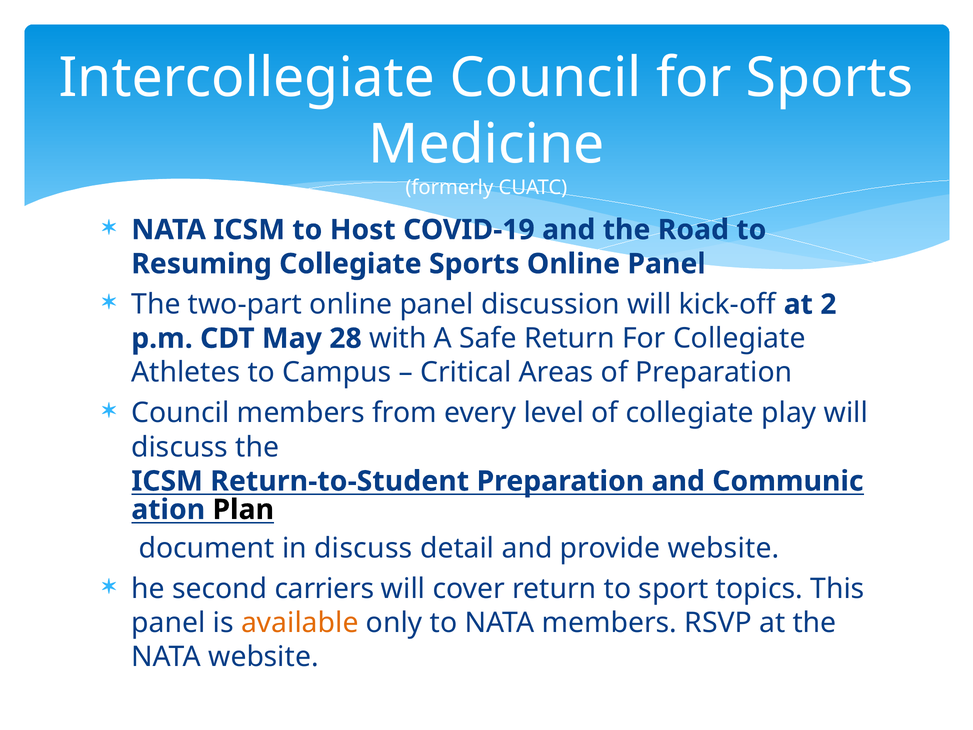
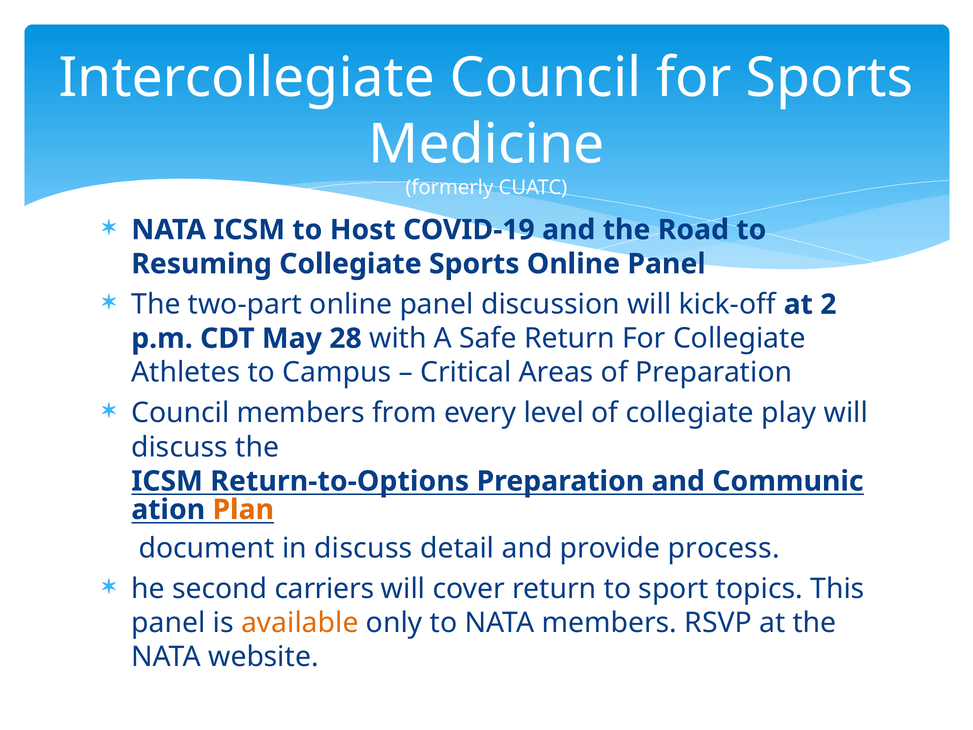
Return-to-Student: Return-to-Student -> Return-to-Options
Plan colour: black -> orange
provide website: website -> process
